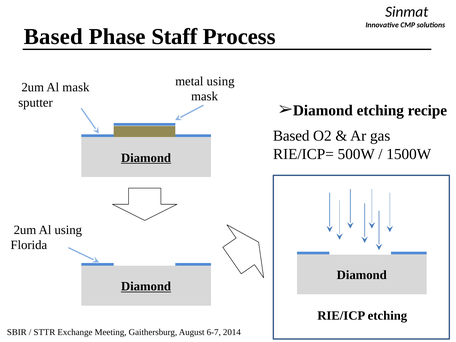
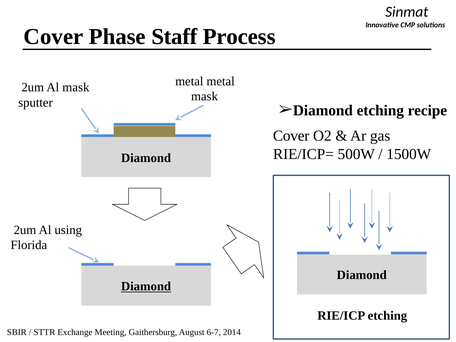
Based at (53, 37): Based -> Cover
metal using: using -> metal
Based at (291, 136): Based -> Cover
Diamond at (146, 158) underline: present -> none
